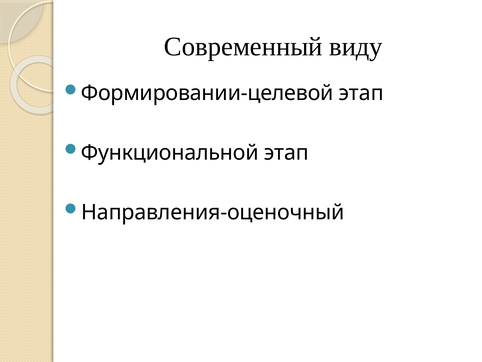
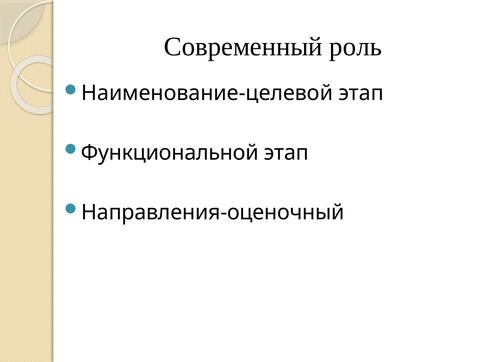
виду: виду -> роль
Формировании-целевой: Формировании-целевой -> Наименование-целевой
